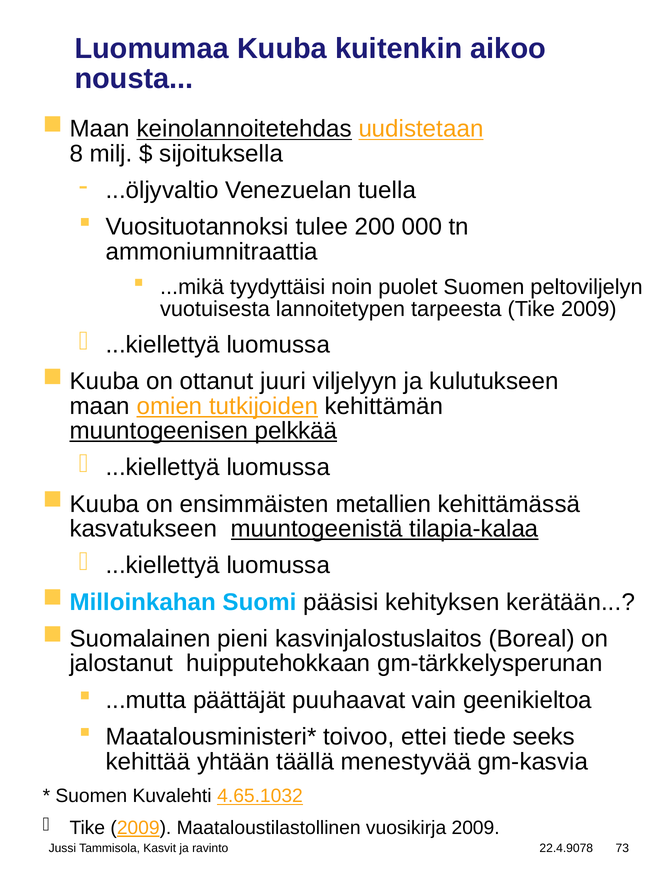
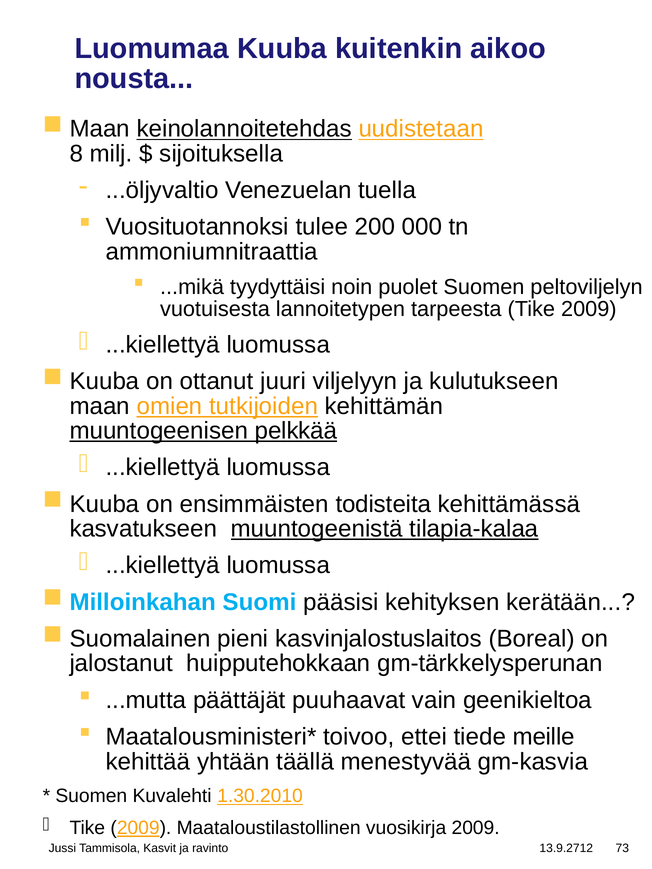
metallien: metallien -> todisteita
seeks: seeks -> meille
4.65.1032: 4.65.1032 -> 1.30.2010
22.4.9078: 22.4.9078 -> 13.9.2712
